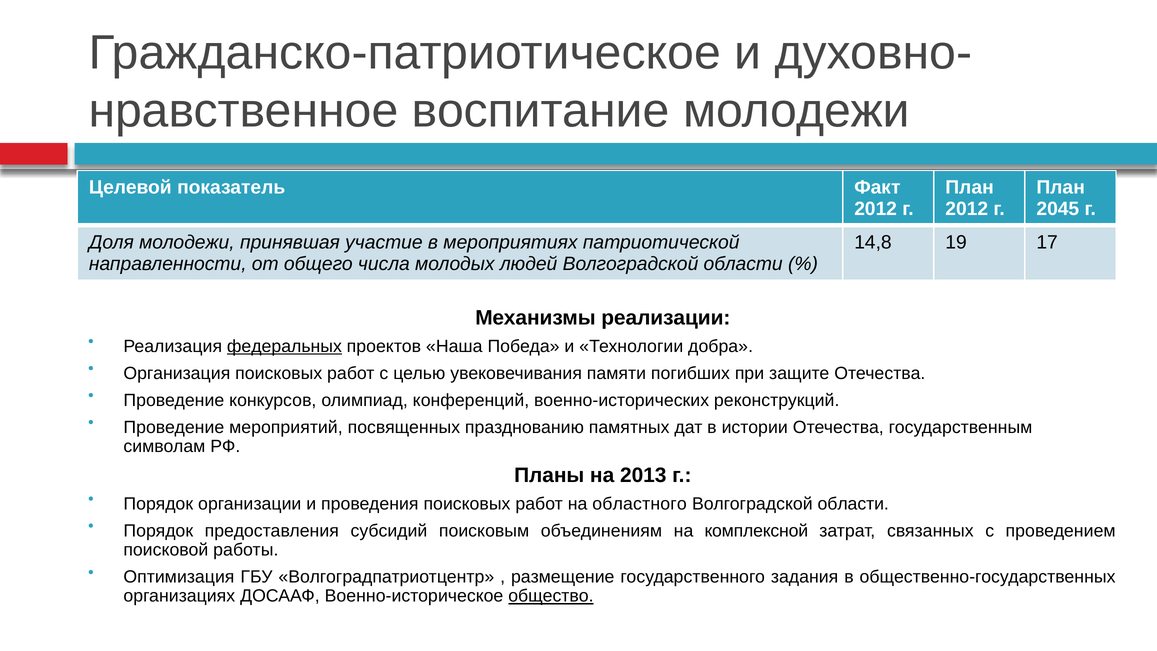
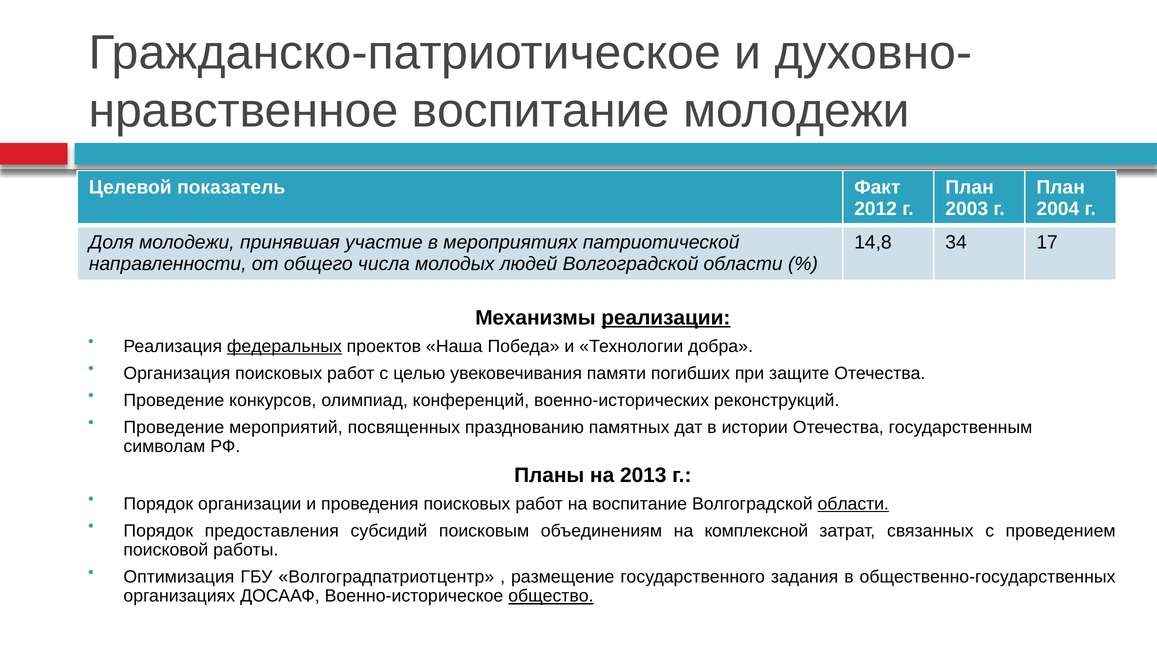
2012 at (967, 209): 2012 -> 2003
2045: 2045 -> 2004
19: 19 -> 34
реализации underline: none -> present
на областного: областного -> воспитание
области at (853, 504) underline: none -> present
